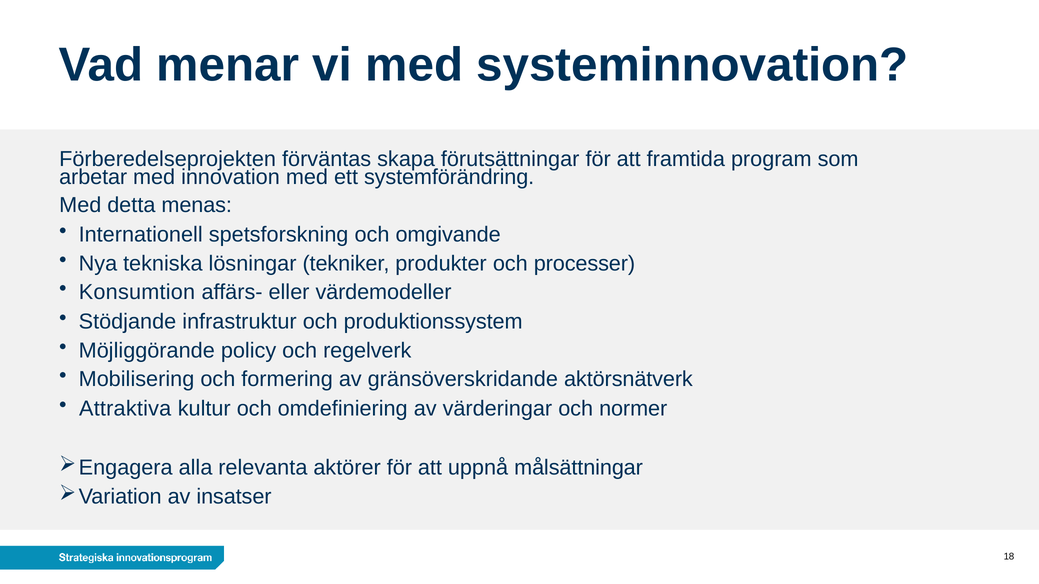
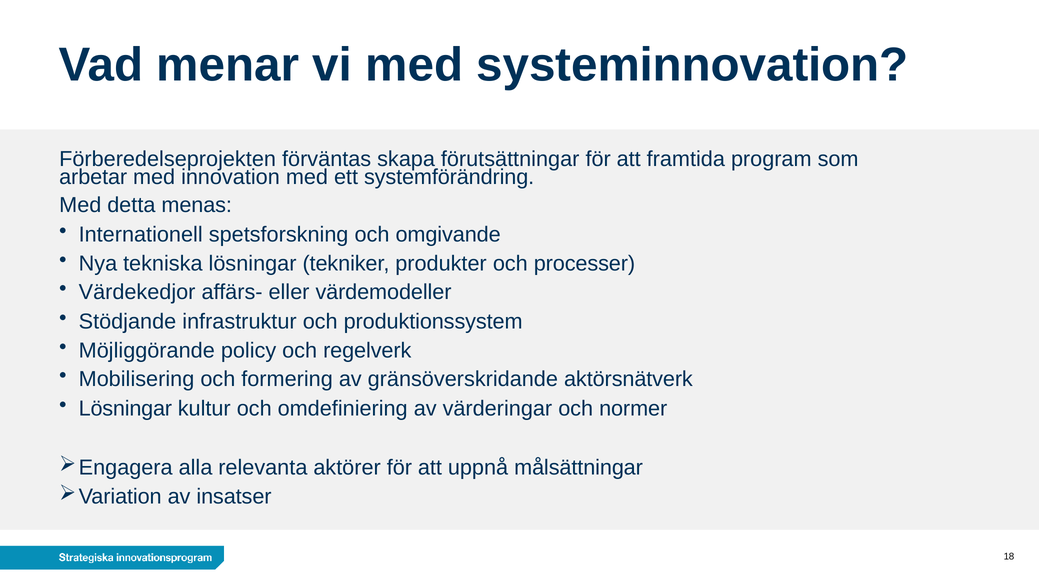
Konsumtion: Konsumtion -> Värdekedjor
Attraktiva at (125, 409): Attraktiva -> Lösningar
